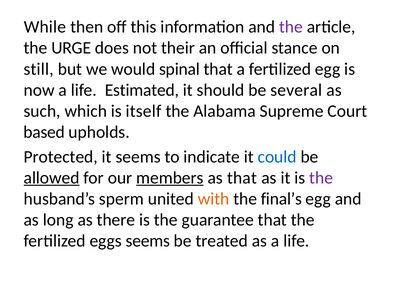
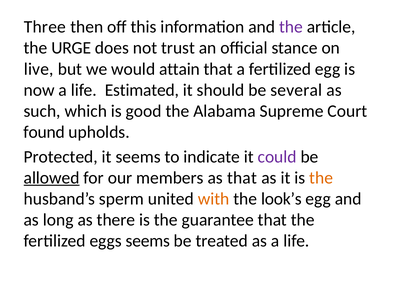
While: While -> Three
their: their -> trust
still: still -> live
spinal: spinal -> attain
itself: itself -> good
based: based -> found
could colour: blue -> purple
members underline: present -> none
the at (321, 177) colour: purple -> orange
final’s: final’s -> look’s
